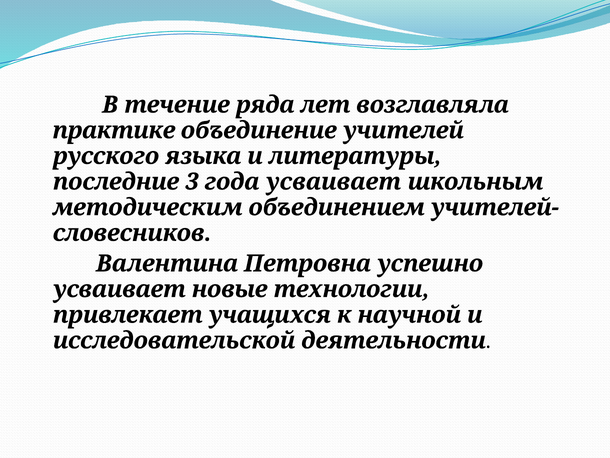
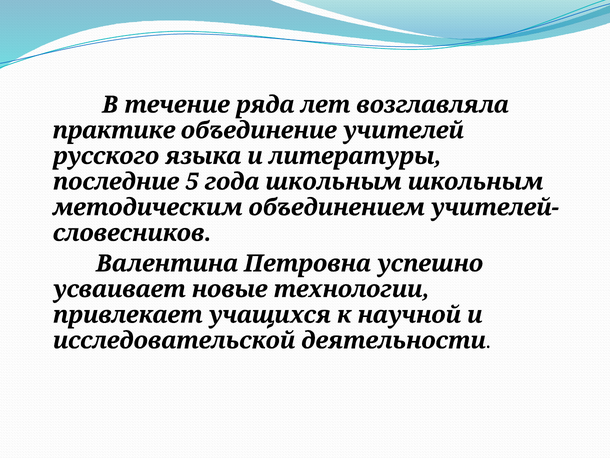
3: 3 -> 5
года усваивает: усваивает -> школьным
